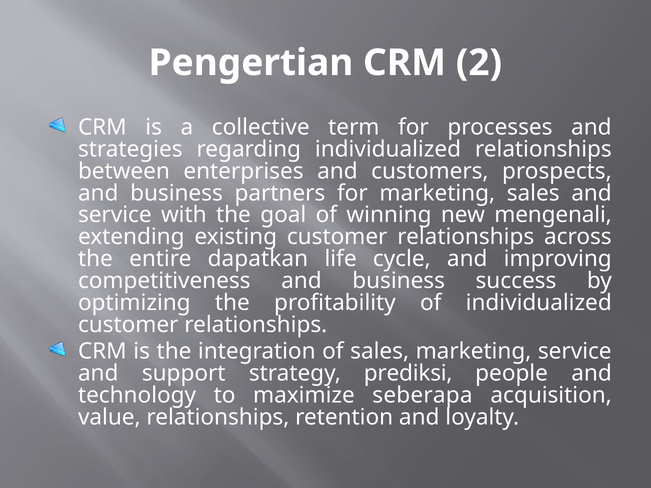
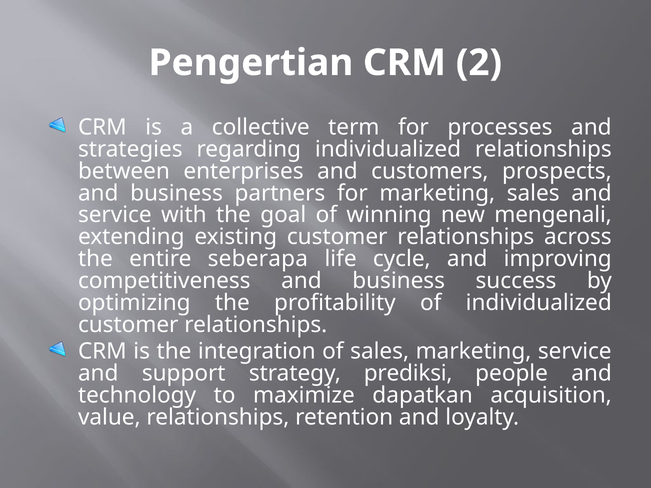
dapatkan: dapatkan -> seberapa
seberapa: seberapa -> dapatkan
